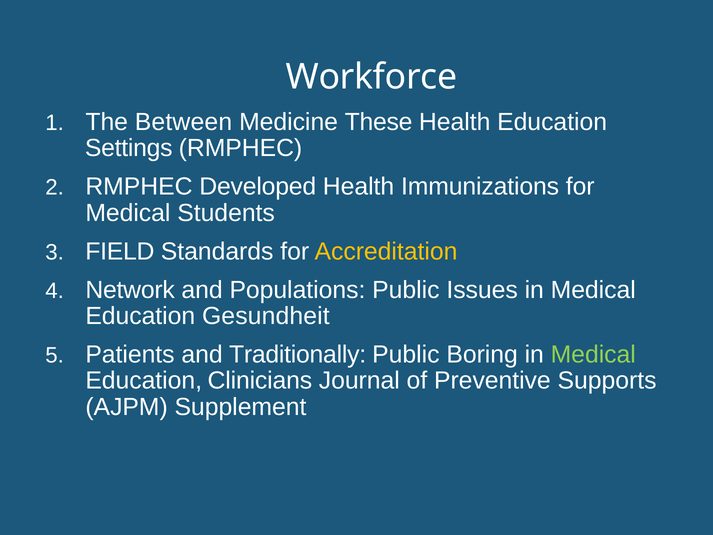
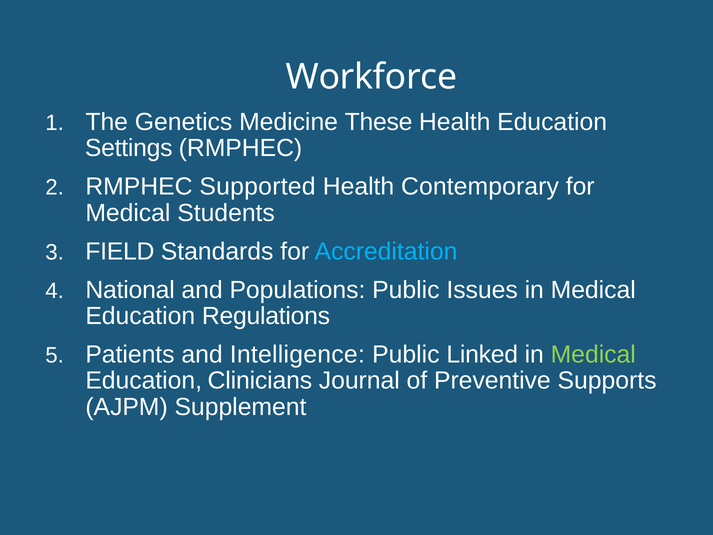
Between: Between -> Genetics
Developed: Developed -> Supported
Immunizations: Immunizations -> Contemporary
Accreditation colour: yellow -> light blue
Network: Network -> National
Gesundheit: Gesundheit -> Regulations
Traditionally: Traditionally -> Intelligence
Boring: Boring -> Linked
